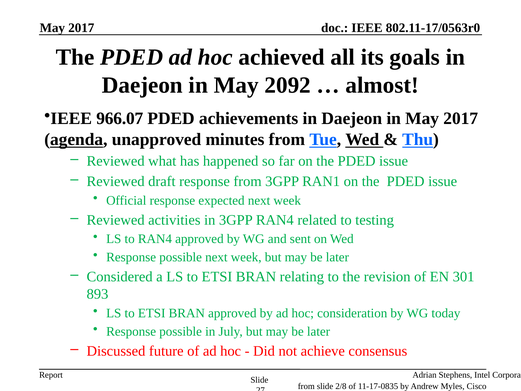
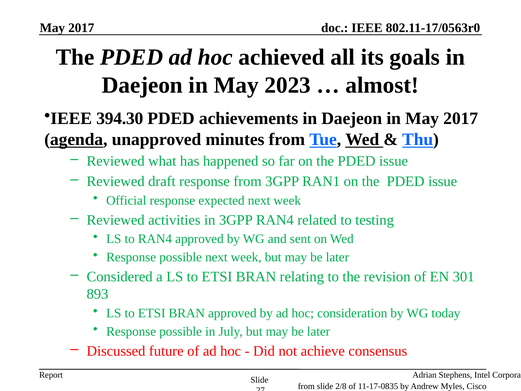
2092: 2092 -> 2023
966.07: 966.07 -> 394.30
